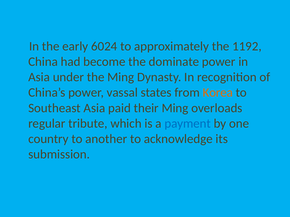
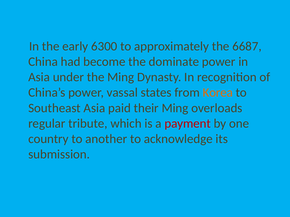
6024: 6024 -> 6300
1192: 1192 -> 6687
payment colour: blue -> red
